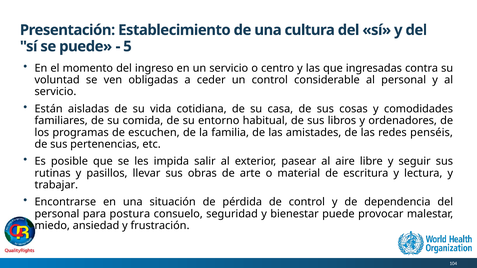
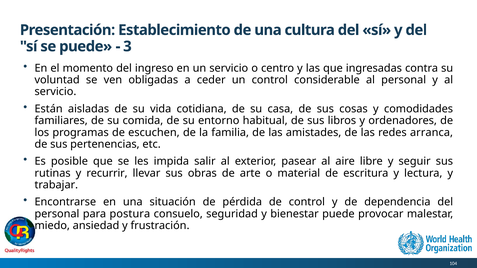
5: 5 -> 3
penséis: penséis -> arranca
pasillos: pasillos -> recurrir
